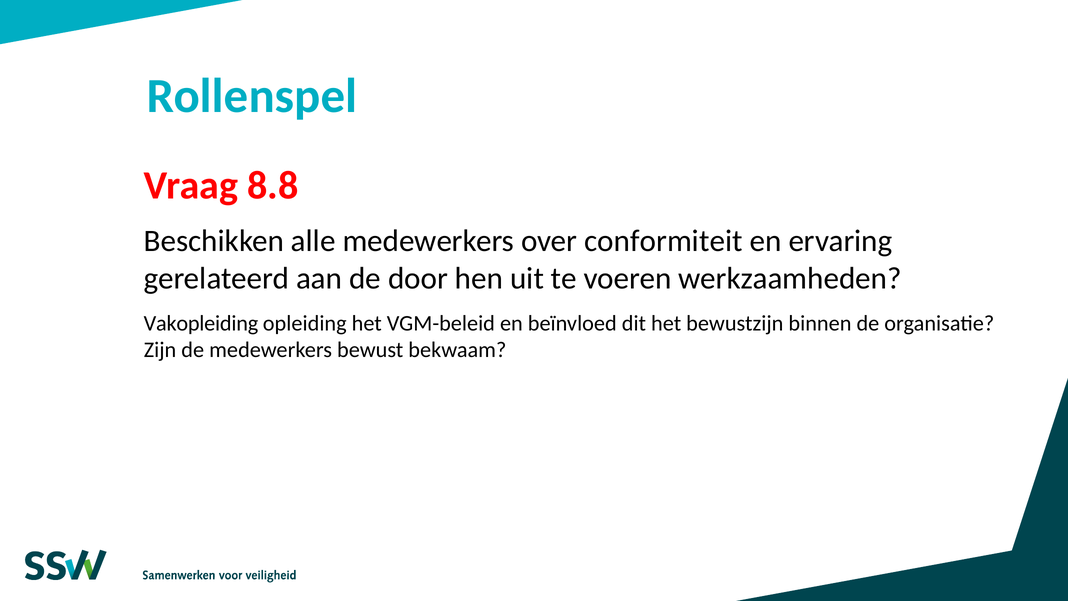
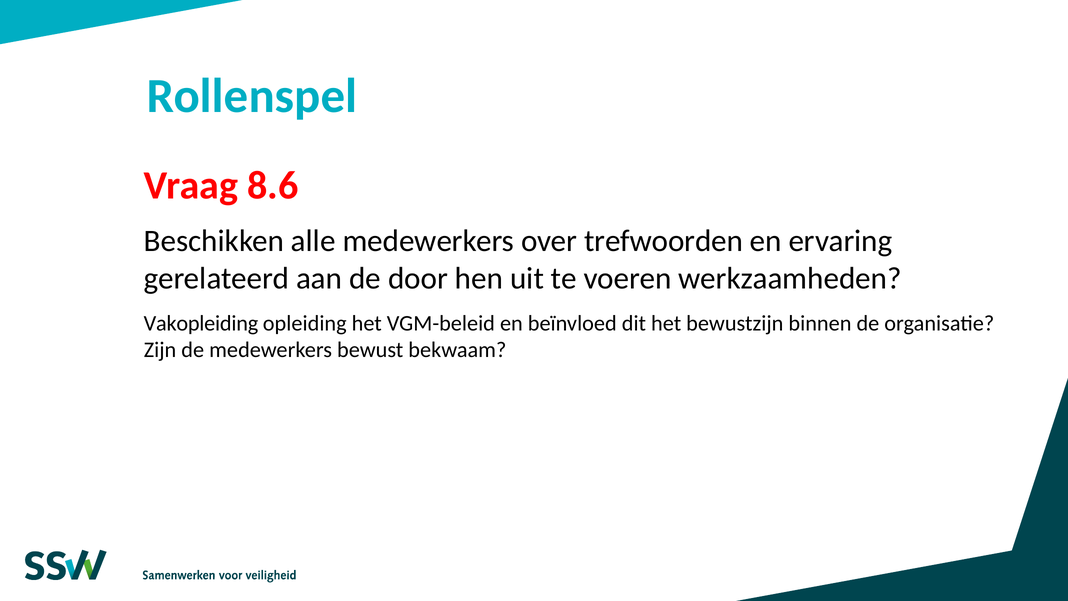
8.8: 8.8 -> 8.6
conformiteit: conformiteit -> trefwoorden
